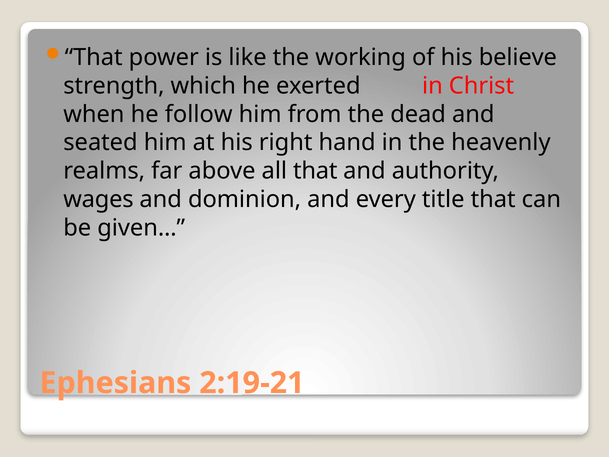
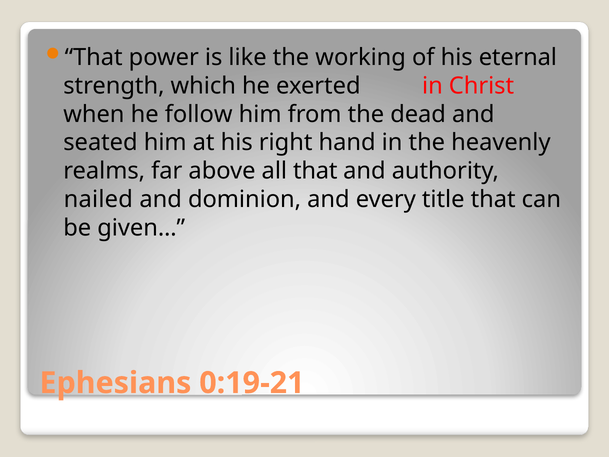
believe: believe -> eternal
wages: wages -> nailed
2:19-21: 2:19-21 -> 0:19-21
